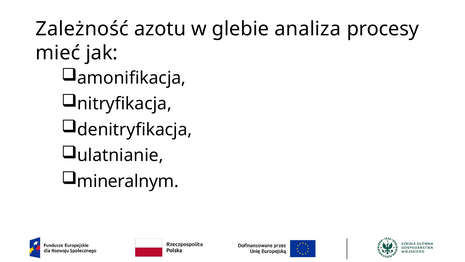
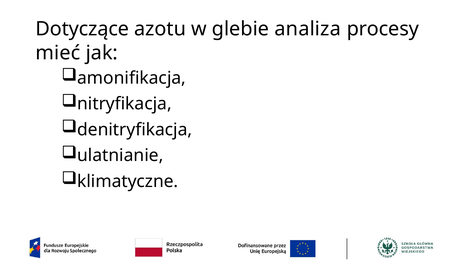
Zależność: Zależność -> Dotyczące
mineralnym: mineralnym -> klimatyczne
